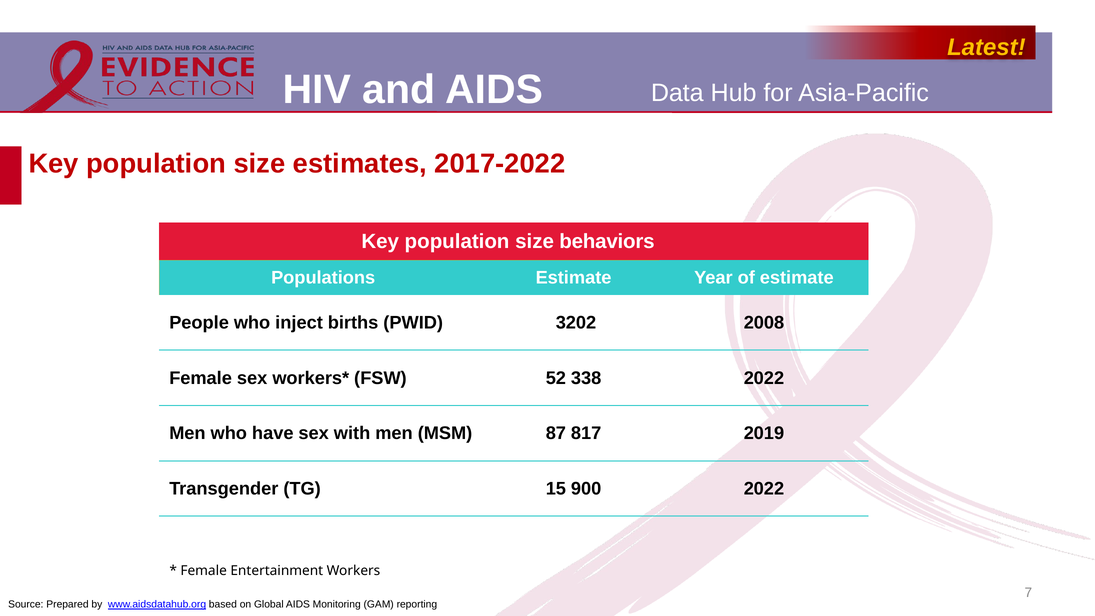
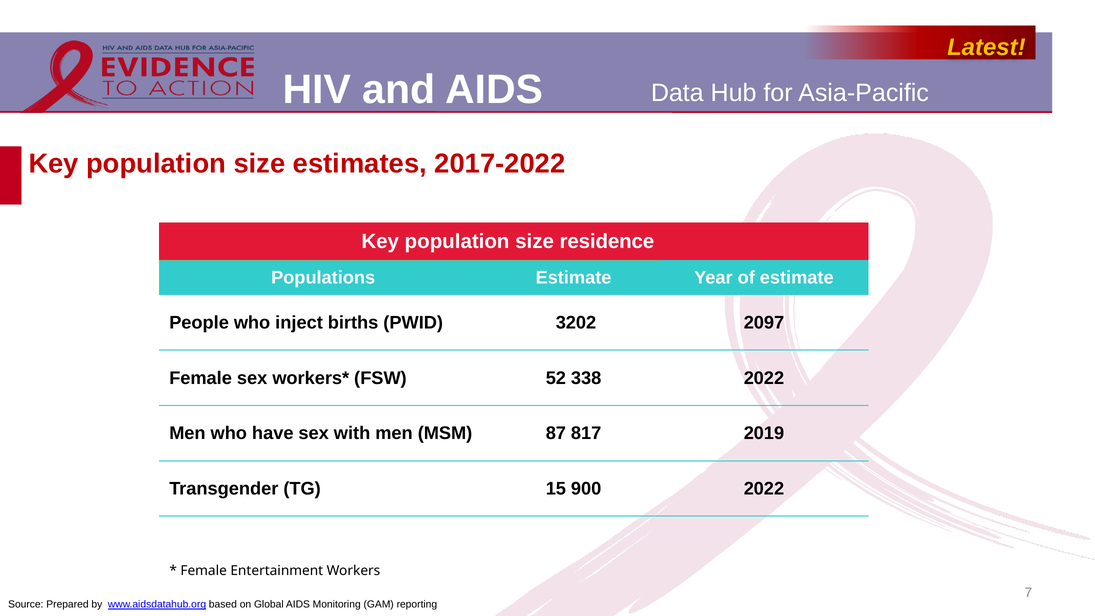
behaviors: behaviors -> residence
2008: 2008 -> 2097
